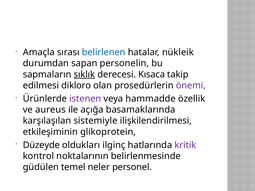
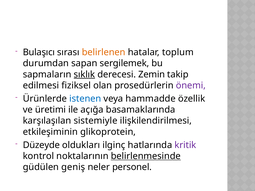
Amaçla: Amaçla -> Bulaşıcı
belirlenen colour: blue -> orange
nükleik: nükleik -> toplum
personelin: personelin -> sergilemek
Kısaca: Kısaca -> Zemin
dikloro: dikloro -> fiziksel
istenen colour: purple -> blue
aureus: aureus -> üretimi
belirlenmesinde underline: none -> present
temel: temel -> geniş
